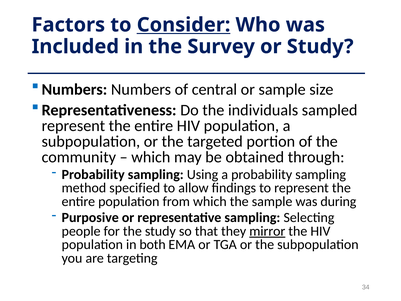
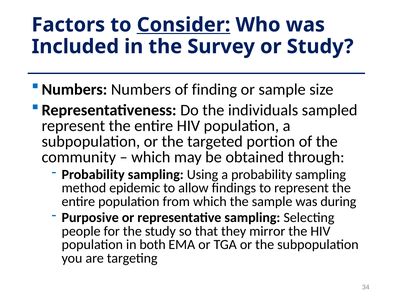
central: central -> finding
specified: specified -> epidemic
mirror underline: present -> none
